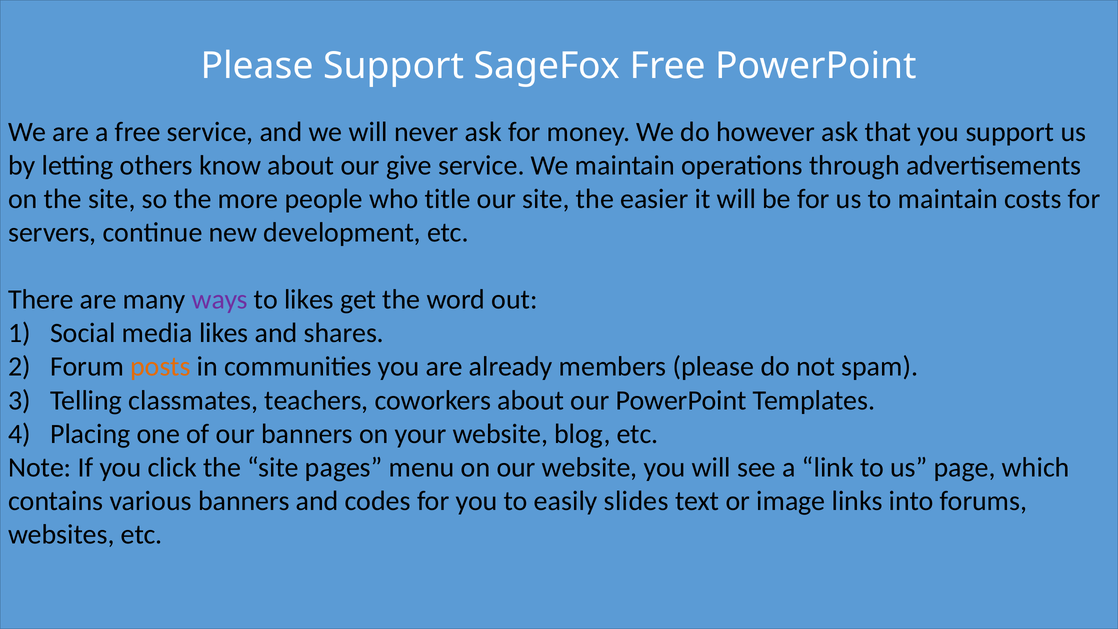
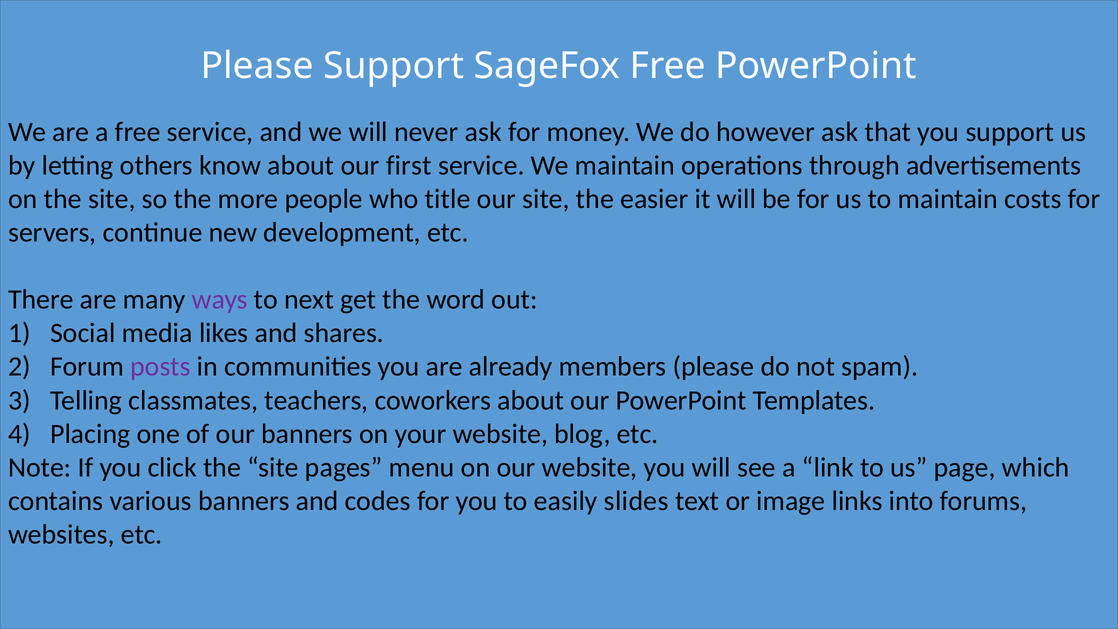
give: give -> first
to likes: likes -> next
posts colour: orange -> purple
